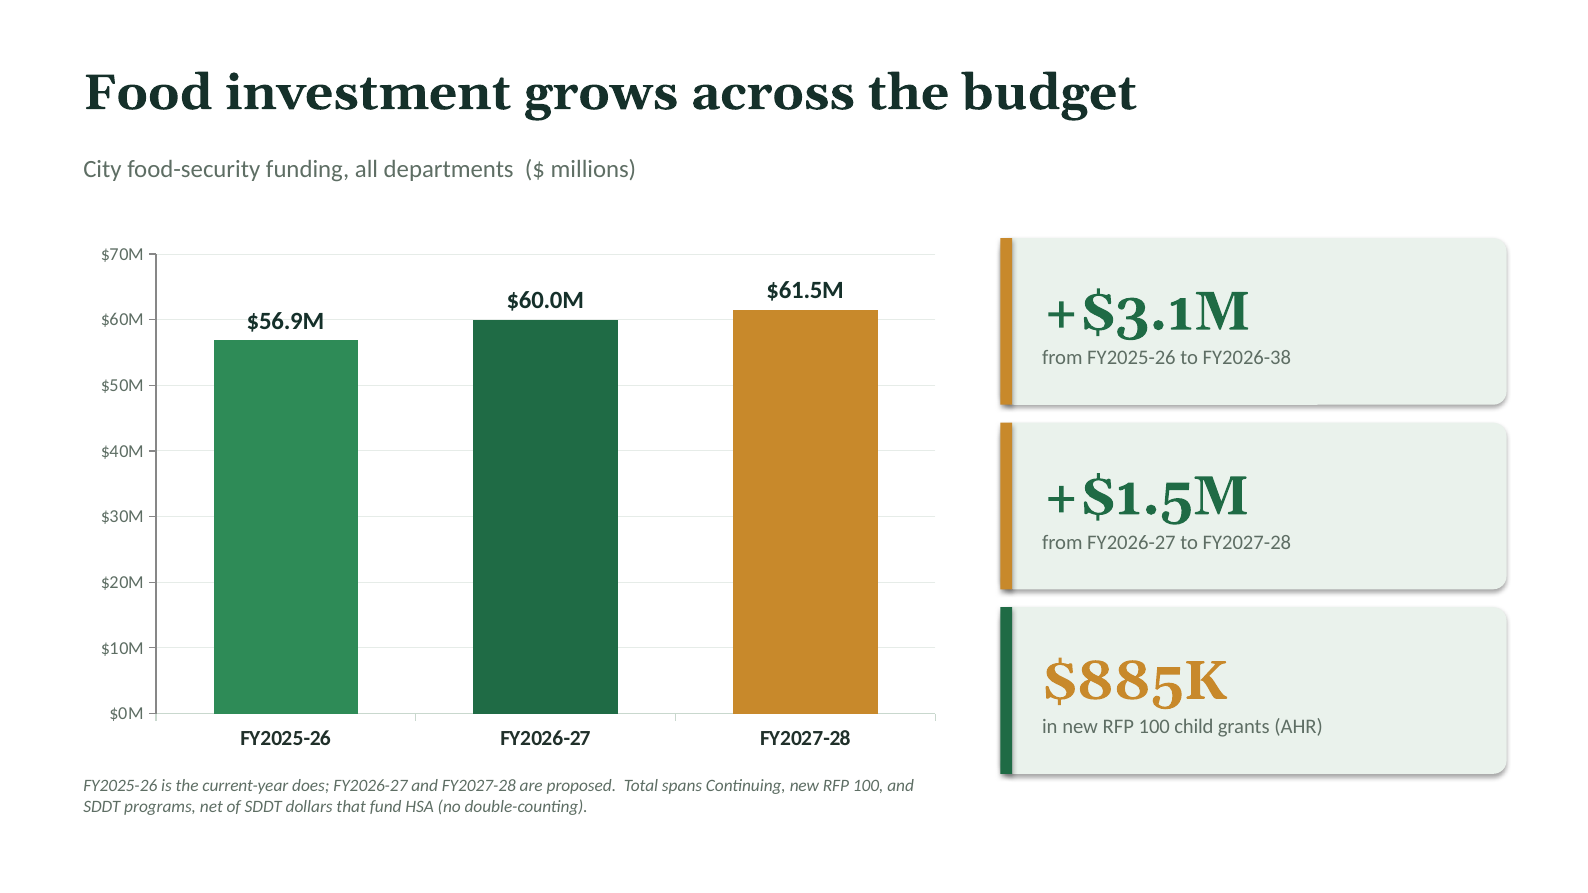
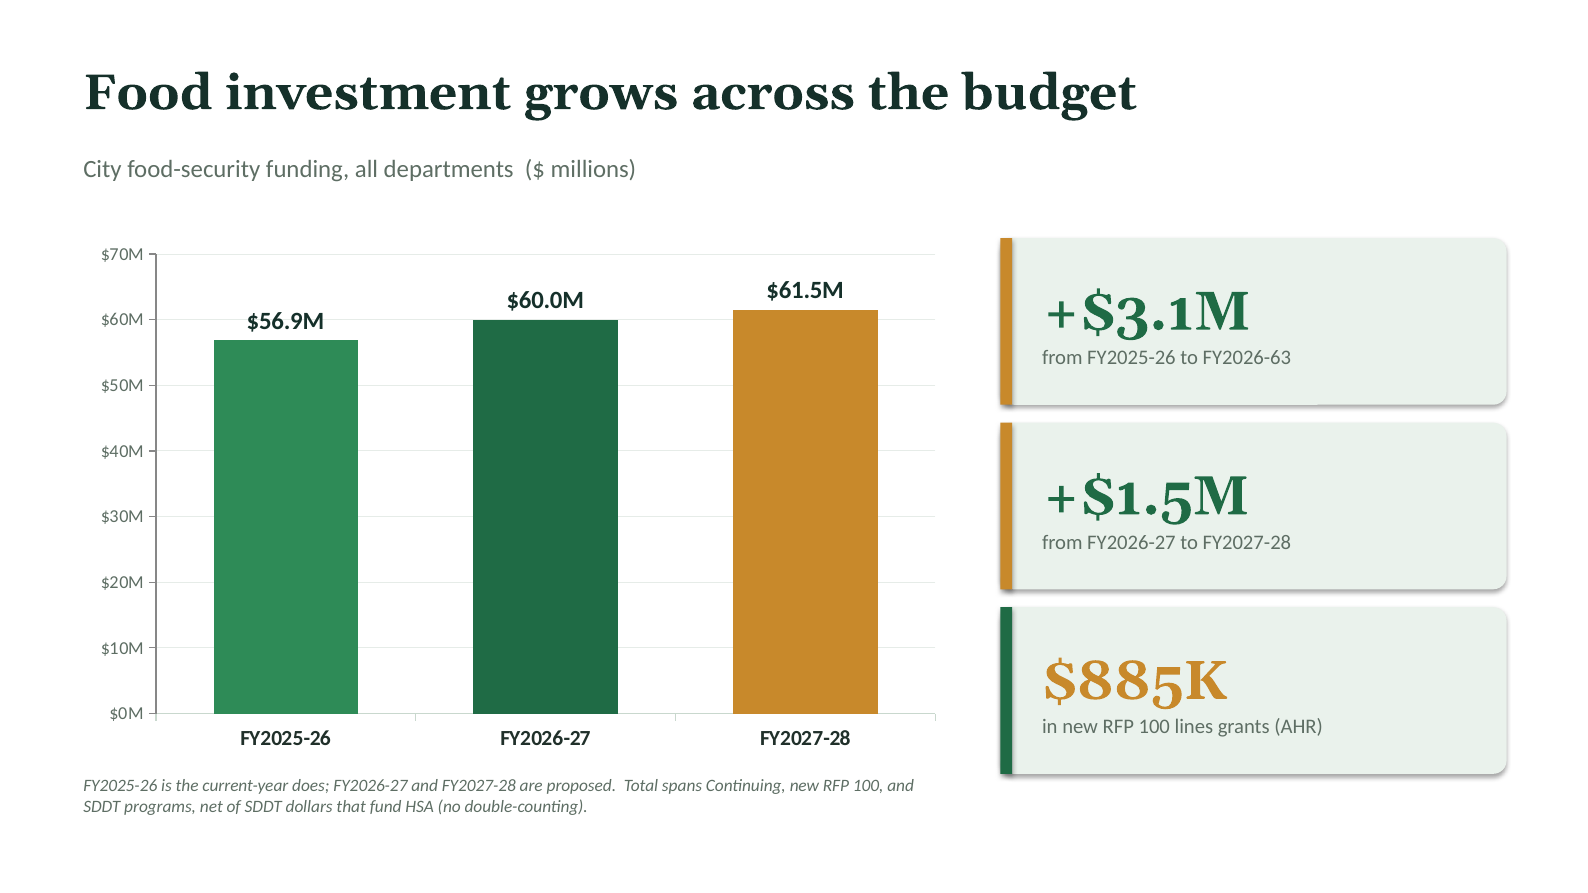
FY2026-38: FY2026-38 -> FY2026-63
child: child -> lines
